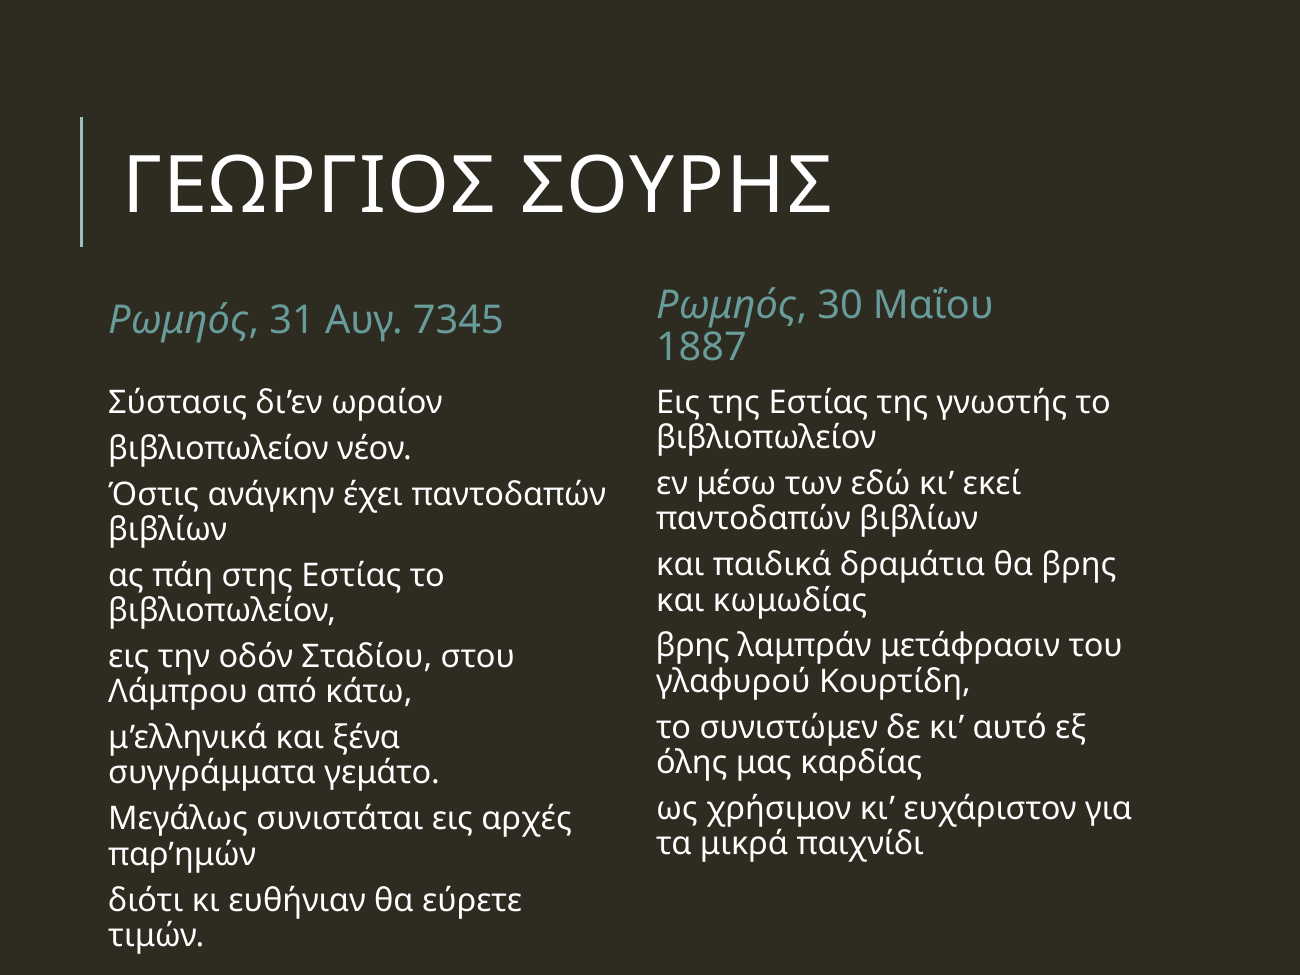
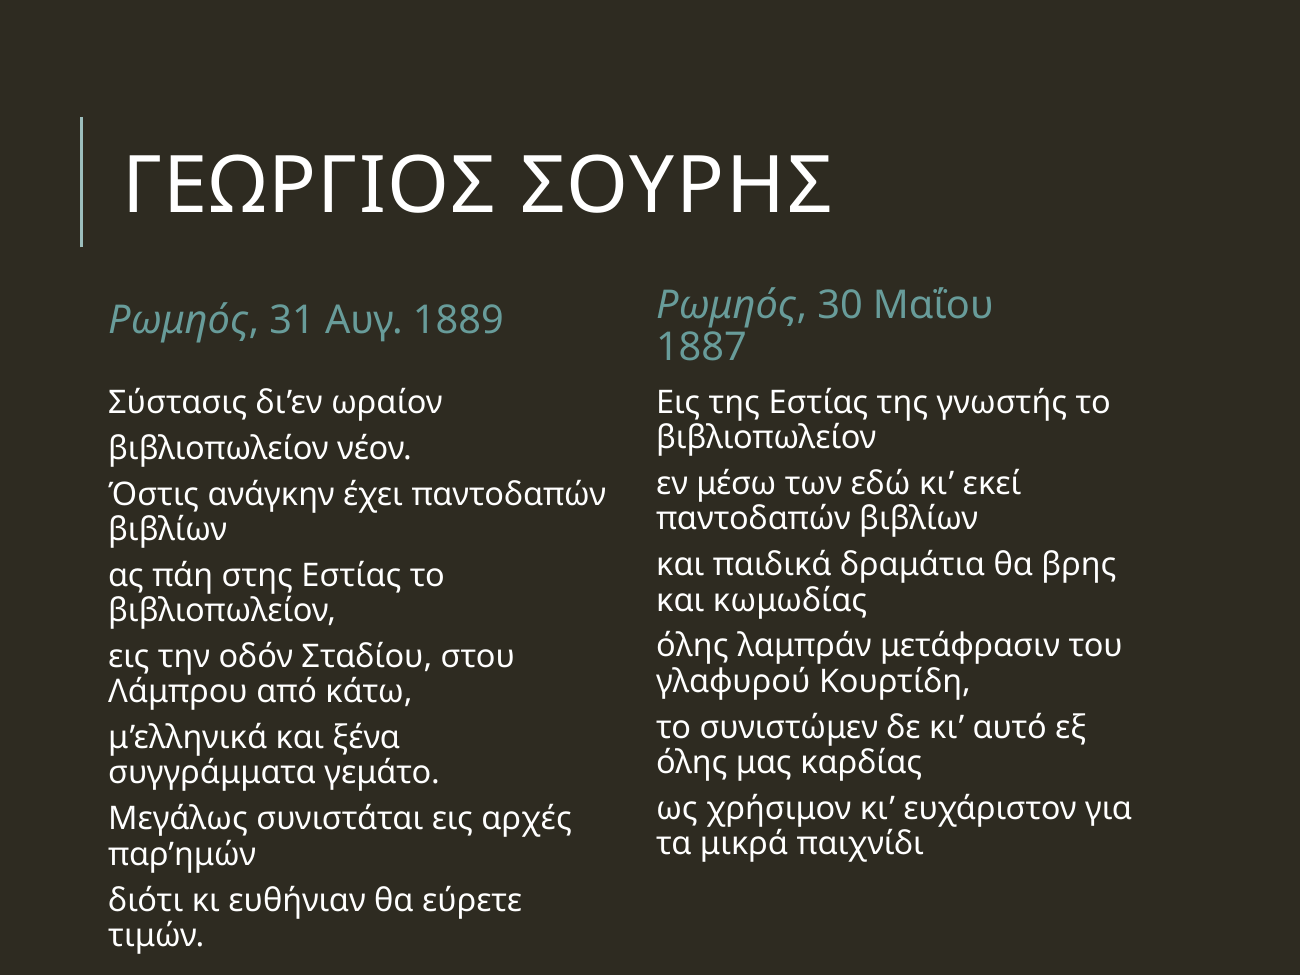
7345: 7345 -> 1889
βρης at (693, 646): βρης -> όλης
